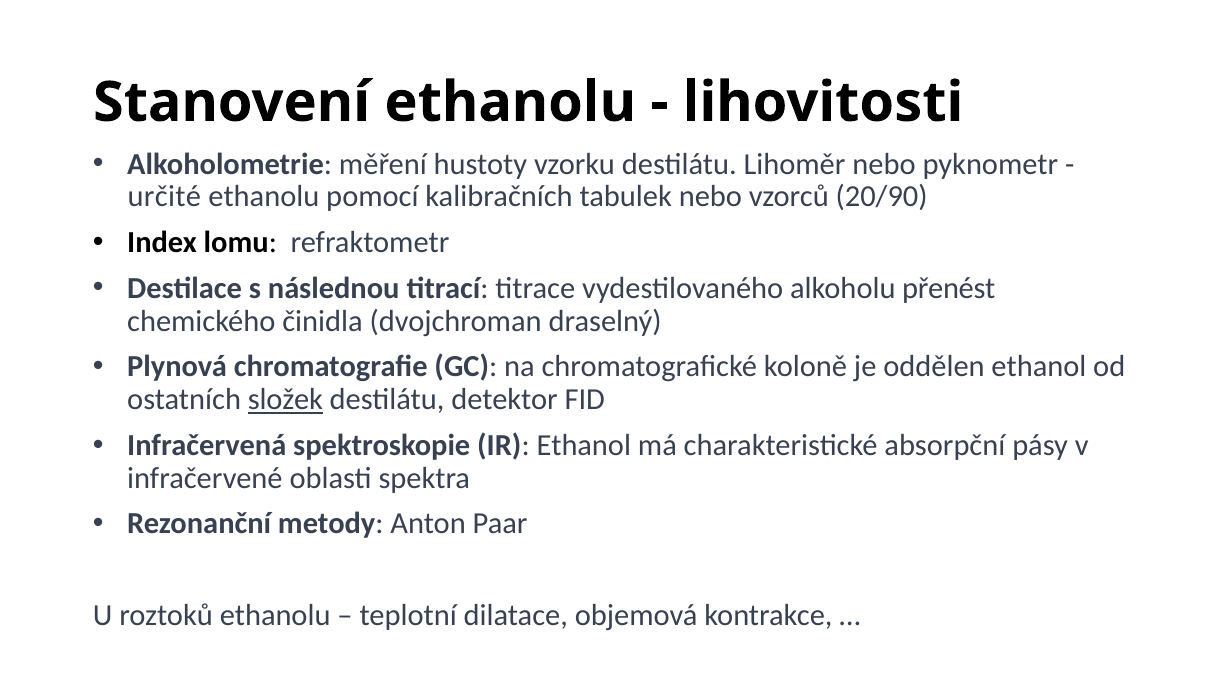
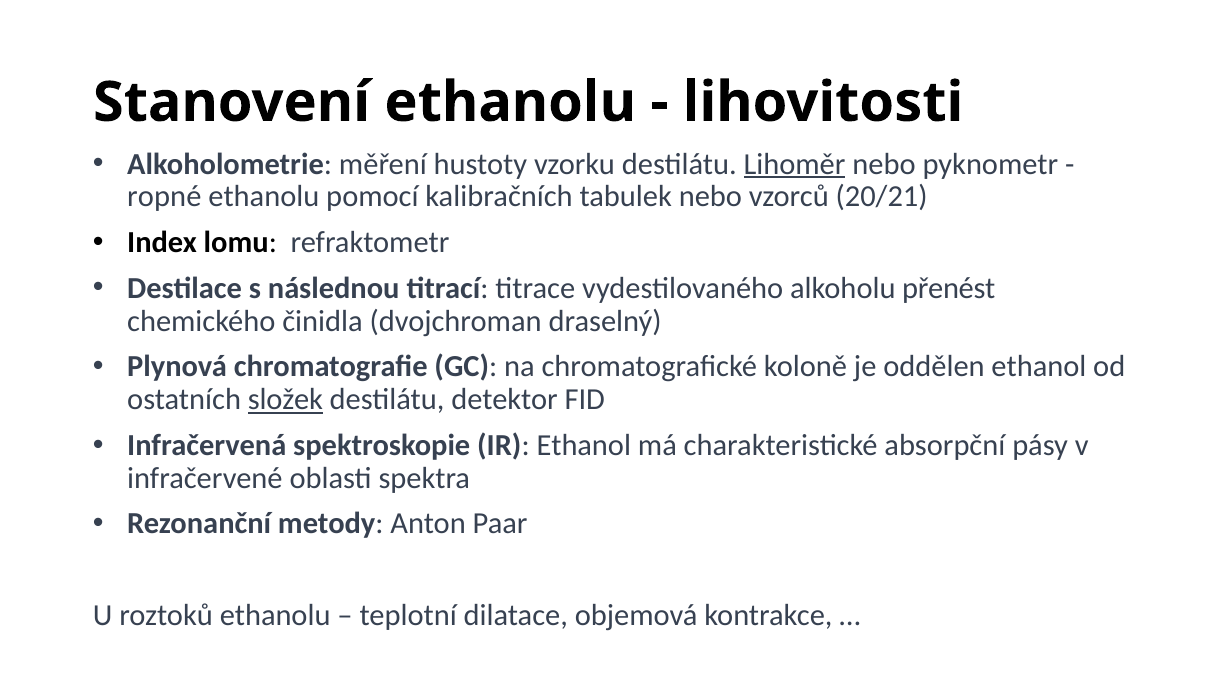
Lihoměr underline: none -> present
určité: určité -> ropné
20/90: 20/90 -> 20/21
